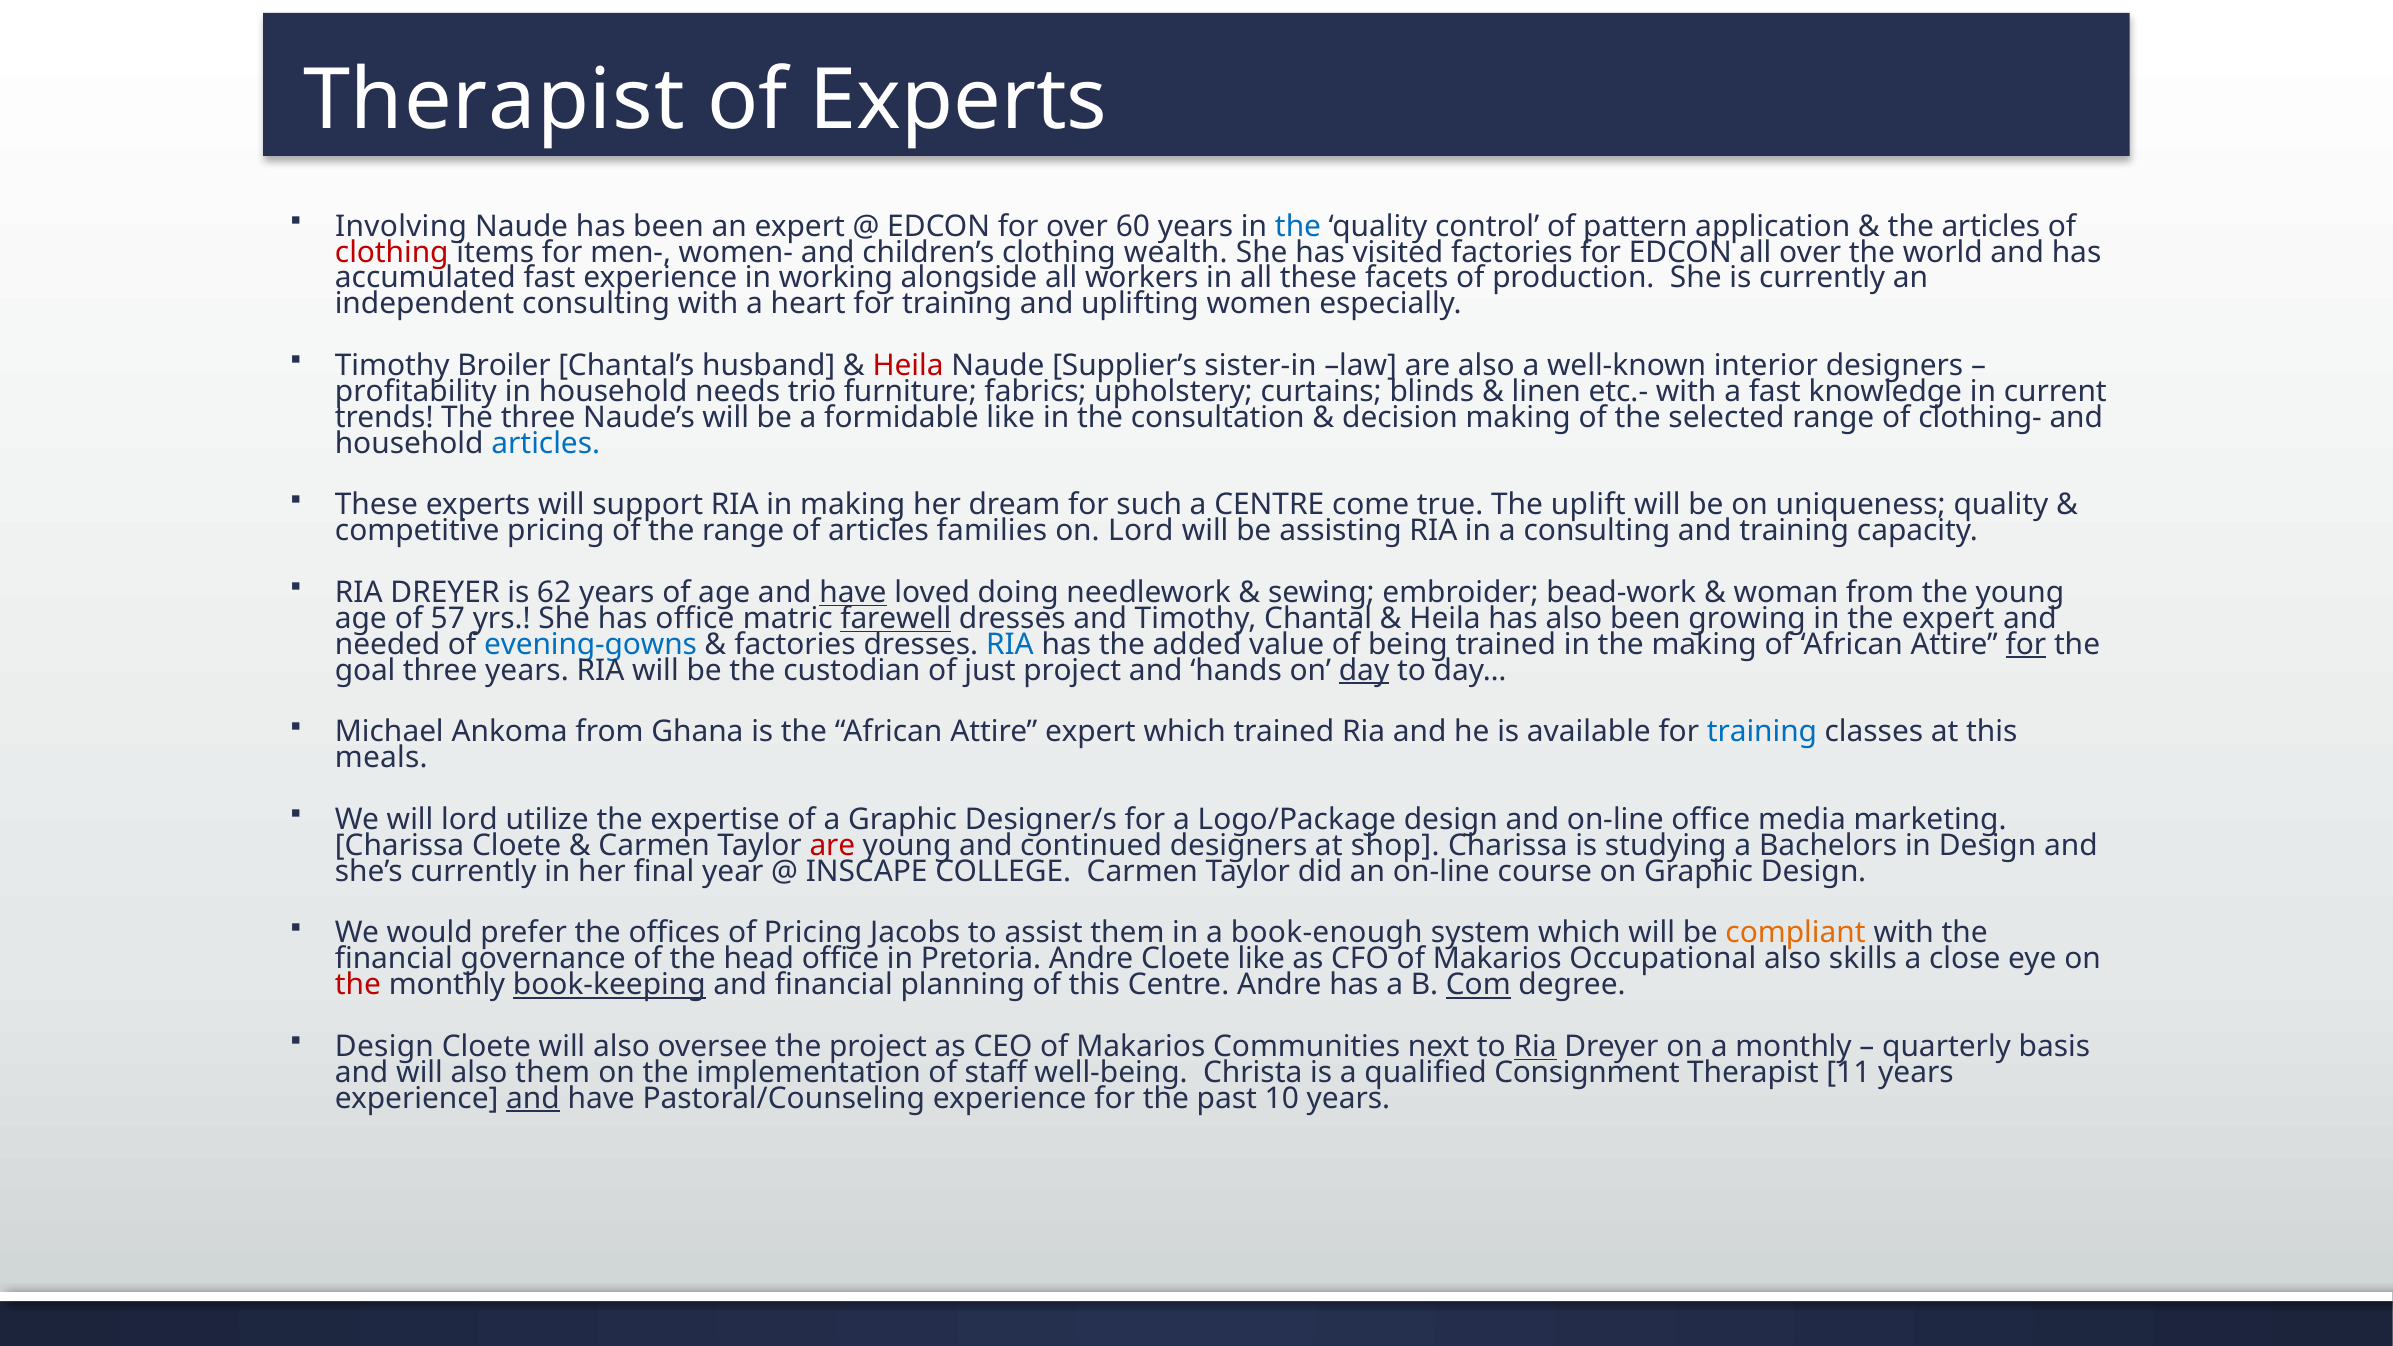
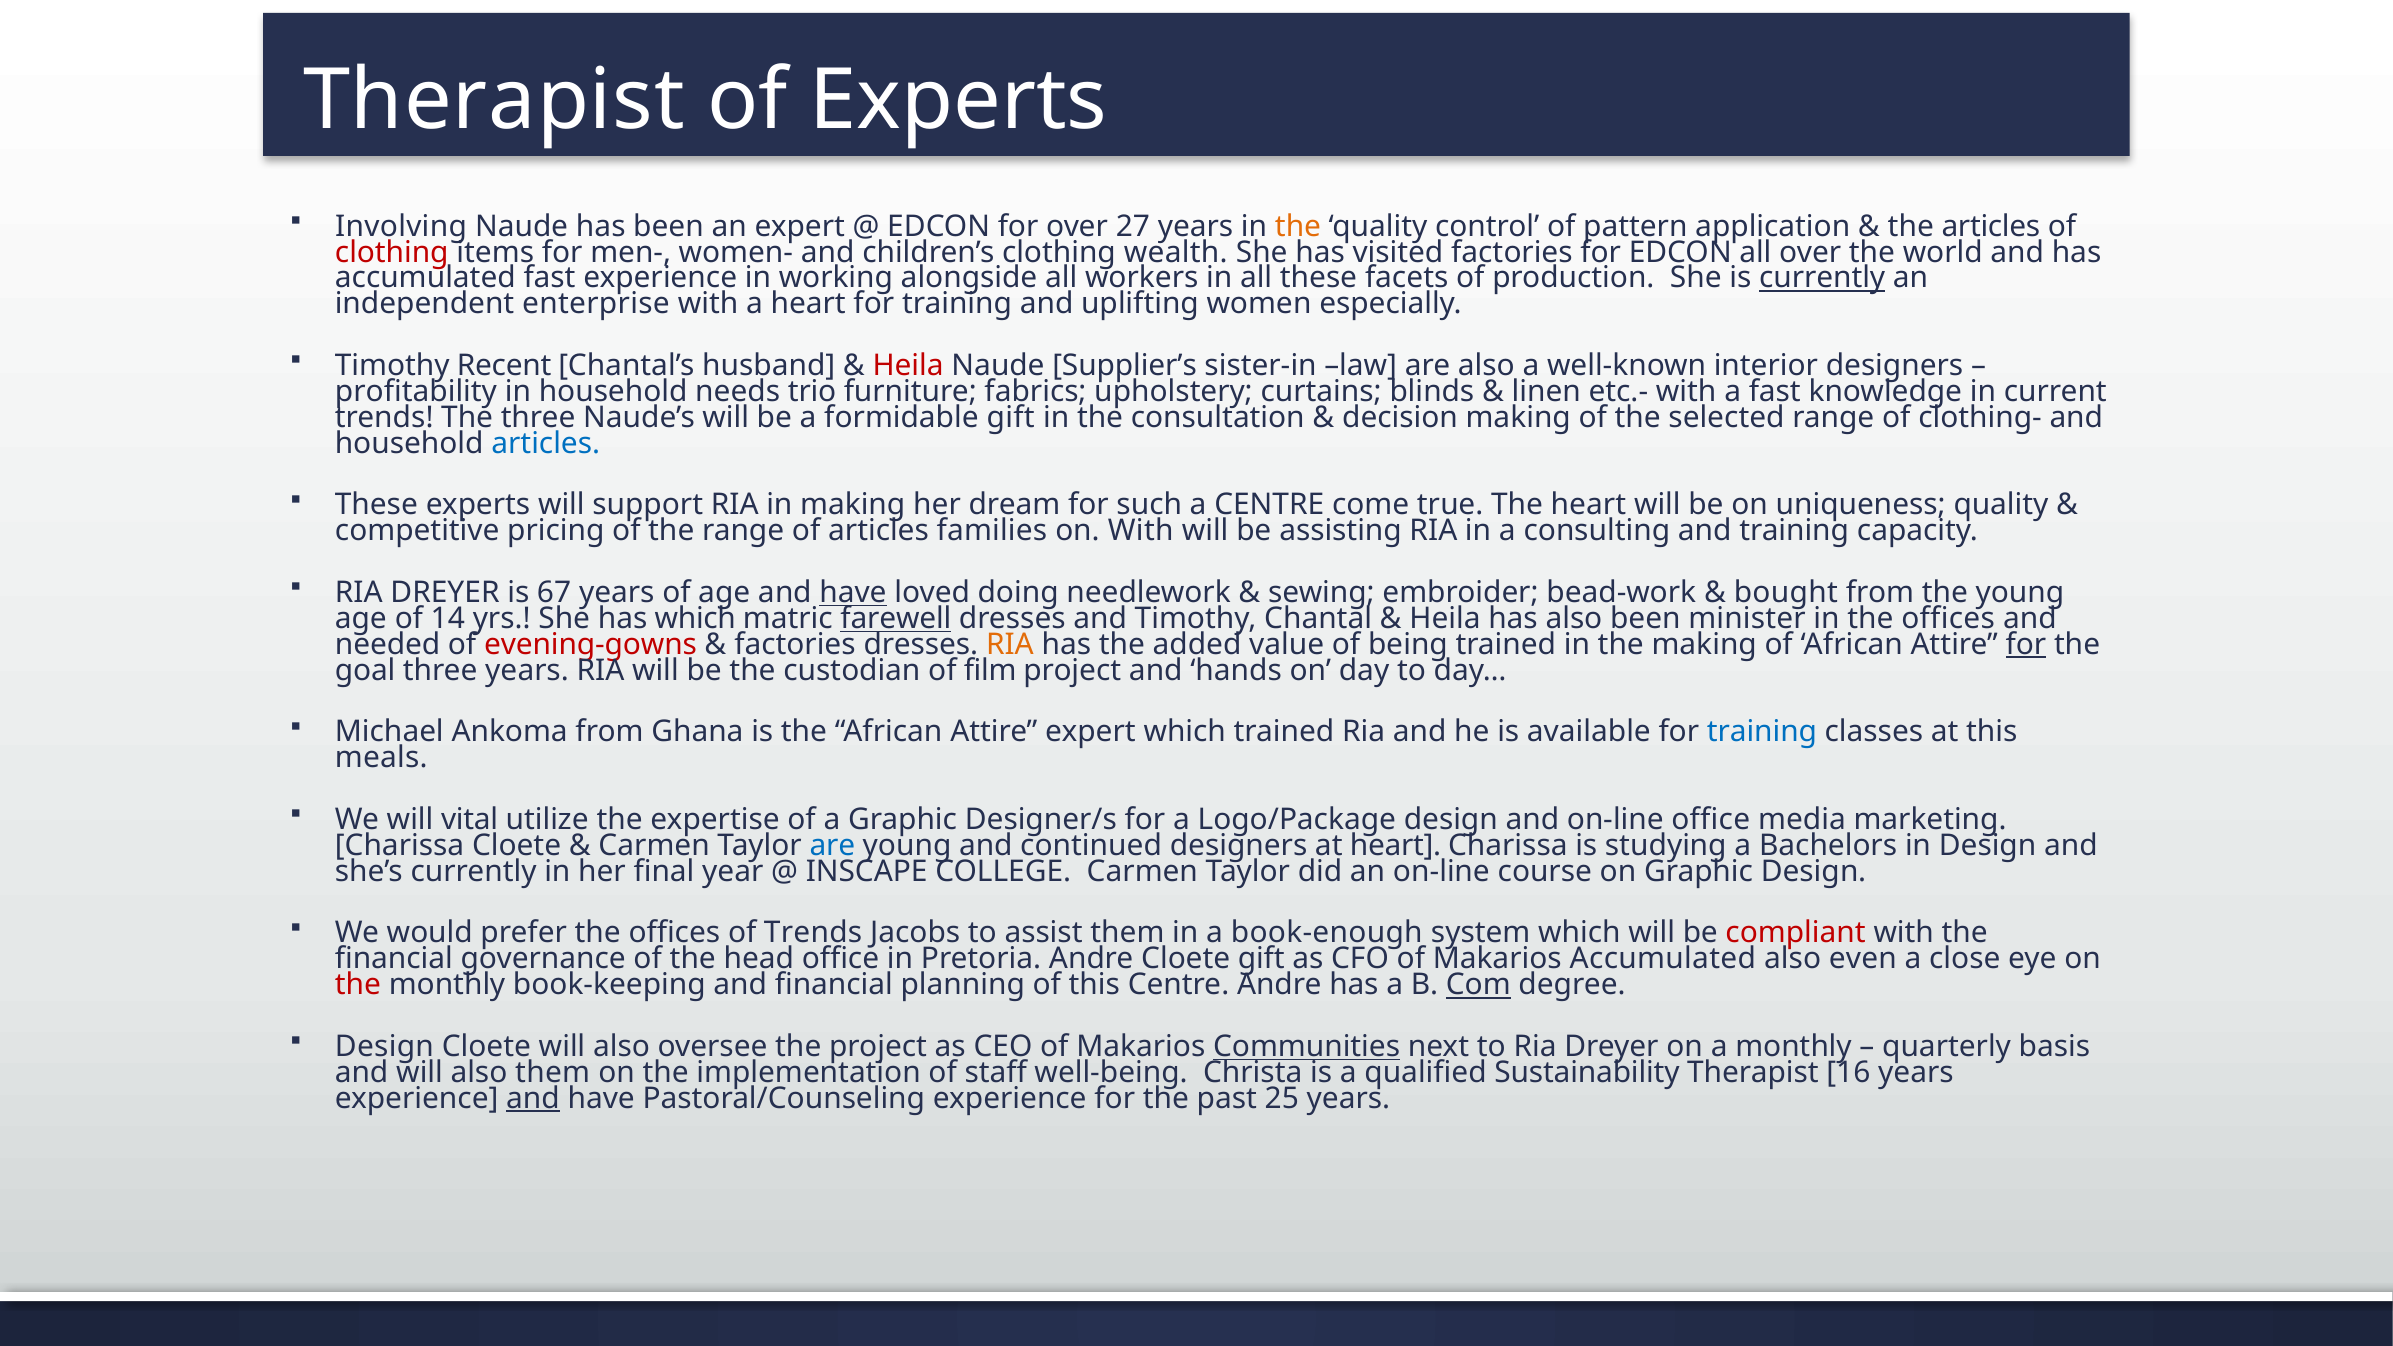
60: 60 -> 27
the at (1298, 226) colour: blue -> orange
currently at (1822, 278) underline: none -> present
independent consulting: consulting -> enterprise
Broiler: Broiler -> Recent
formidable like: like -> gift
The uplift: uplift -> heart
on Lord: Lord -> With
62: 62 -> 67
woman: woman -> bought
57: 57 -> 14
has office: office -> which
growing: growing -> minister
in the expert: expert -> offices
evening-gowns colour: blue -> red
RIA at (1010, 644) colour: blue -> orange
just: just -> film
day underline: present -> none
will lord: lord -> vital
are at (832, 846) colour: red -> blue
at shop: shop -> heart
of Pricing: Pricing -> Trends
compliant colour: orange -> red
Cloete like: like -> gift
Makarios Occupational: Occupational -> Accumulated
skills: skills -> even
book-keeping underline: present -> none
Communities underline: none -> present
Ria at (1535, 1047) underline: present -> none
Consignment: Consignment -> Sustainability
11: 11 -> 16
10: 10 -> 25
